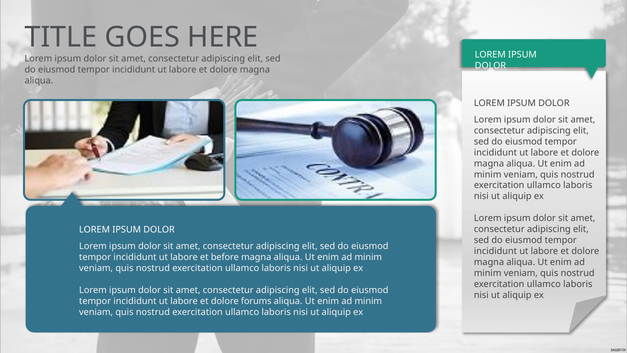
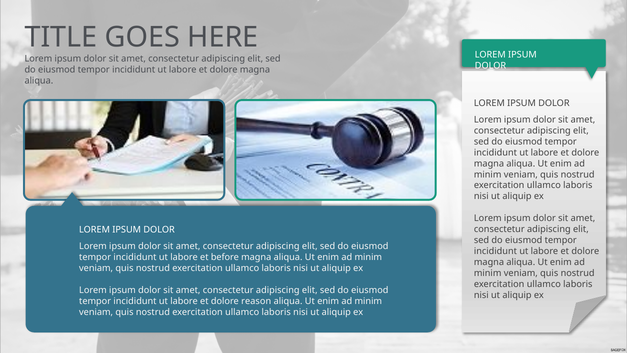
forums: forums -> reason
